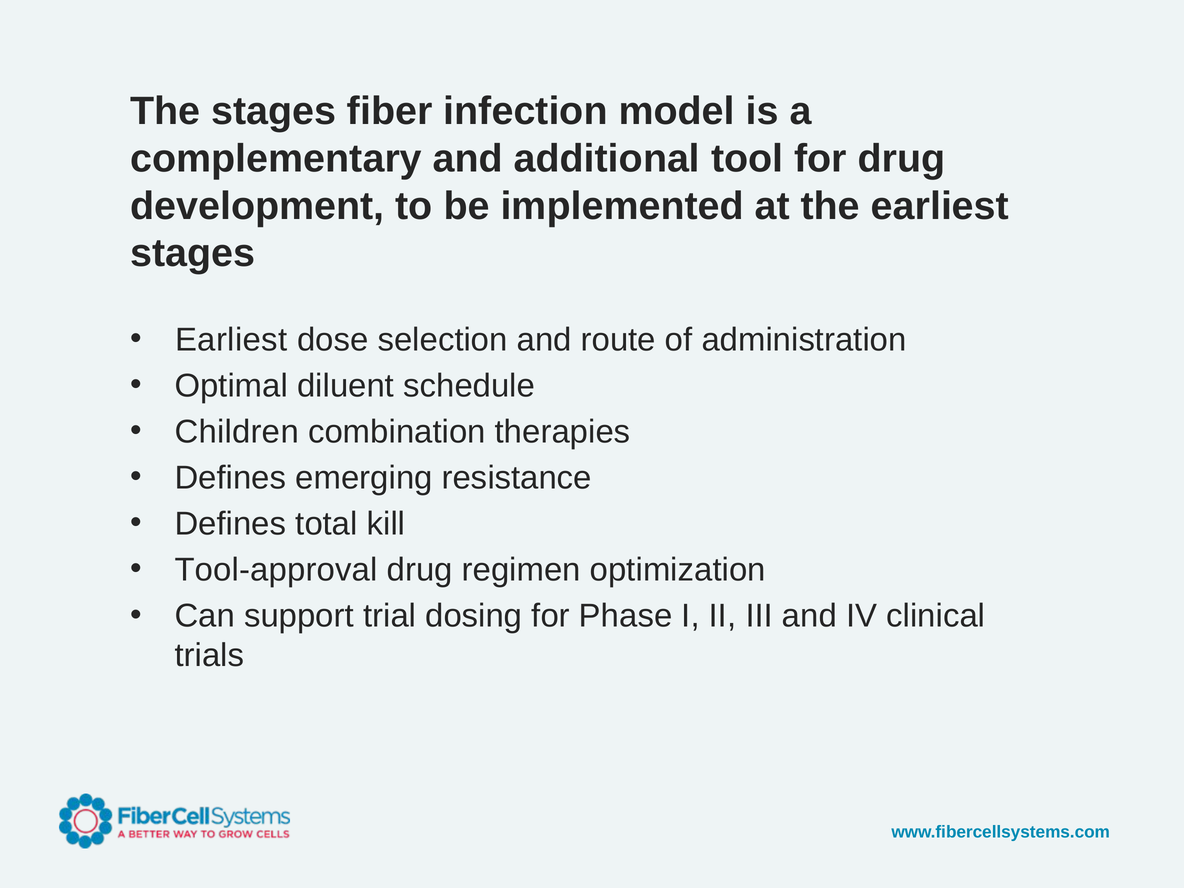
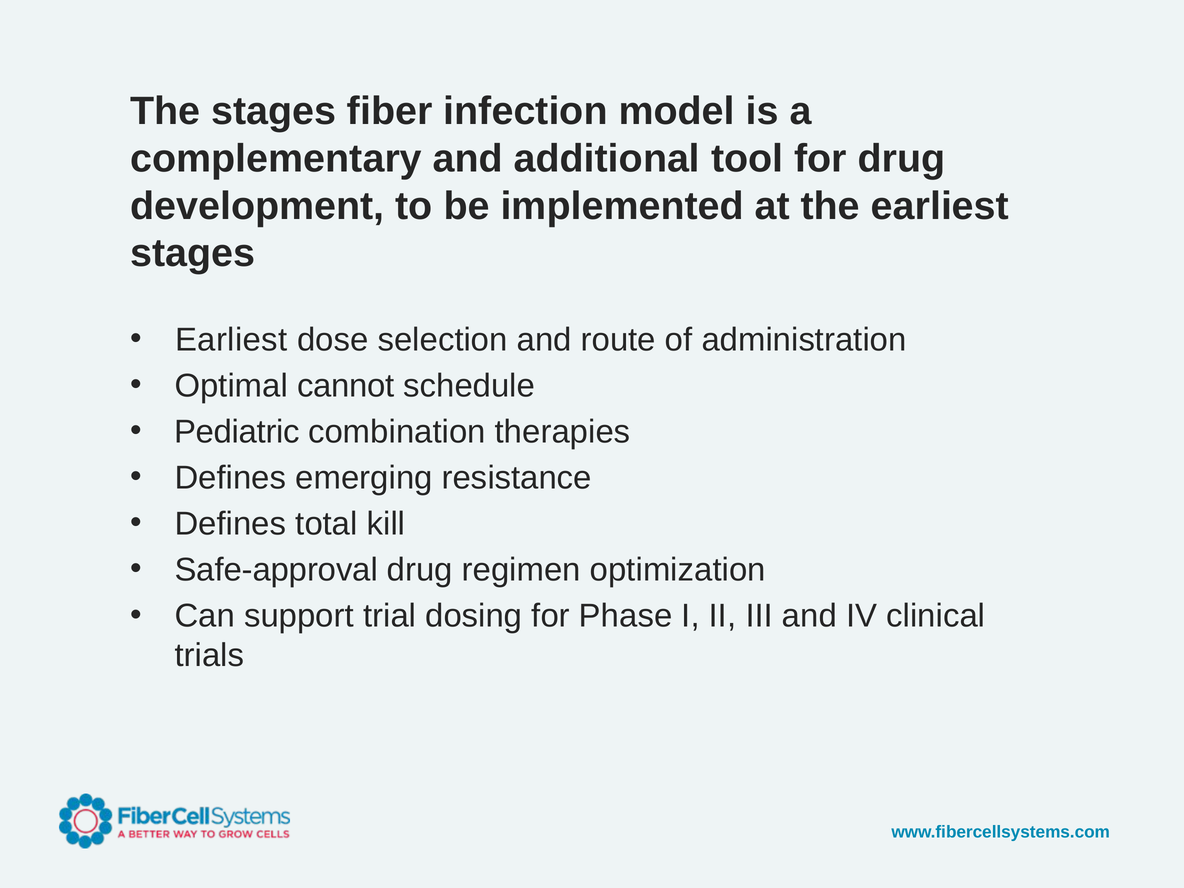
diluent: diluent -> cannot
Children: Children -> Pediatric
Tool-approval: Tool-approval -> Safe-approval
